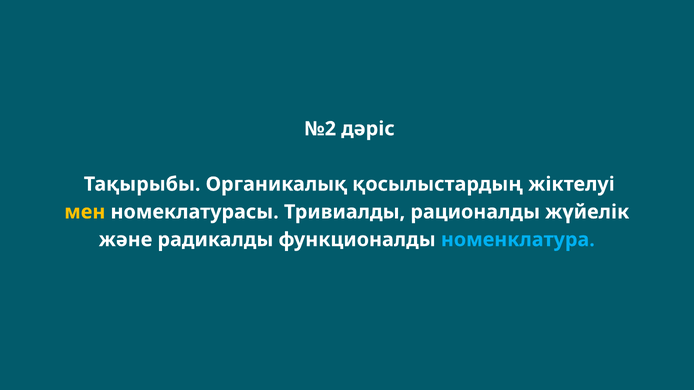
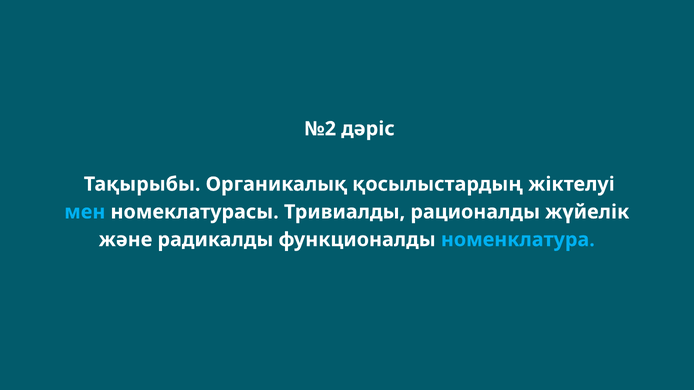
мен colour: yellow -> light blue
